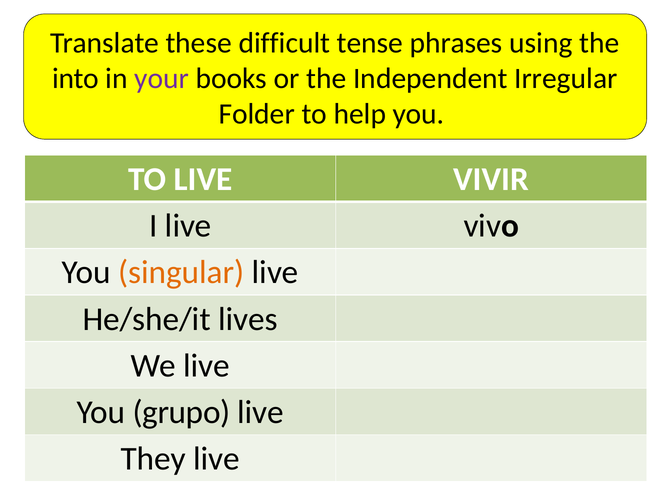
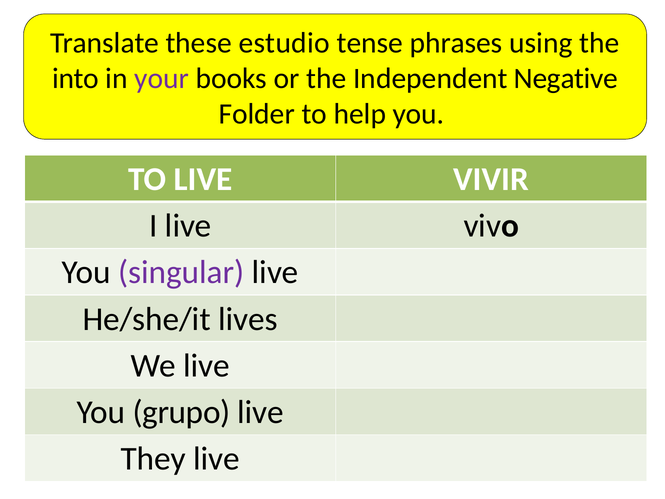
difficult: difficult -> estudio
Irregular: Irregular -> Negative
singular colour: orange -> purple
